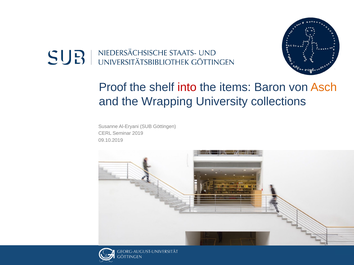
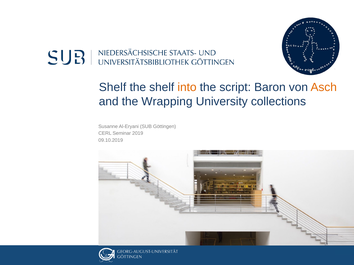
Proof at (113, 87): Proof -> Shelf
into colour: red -> orange
items: items -> script
